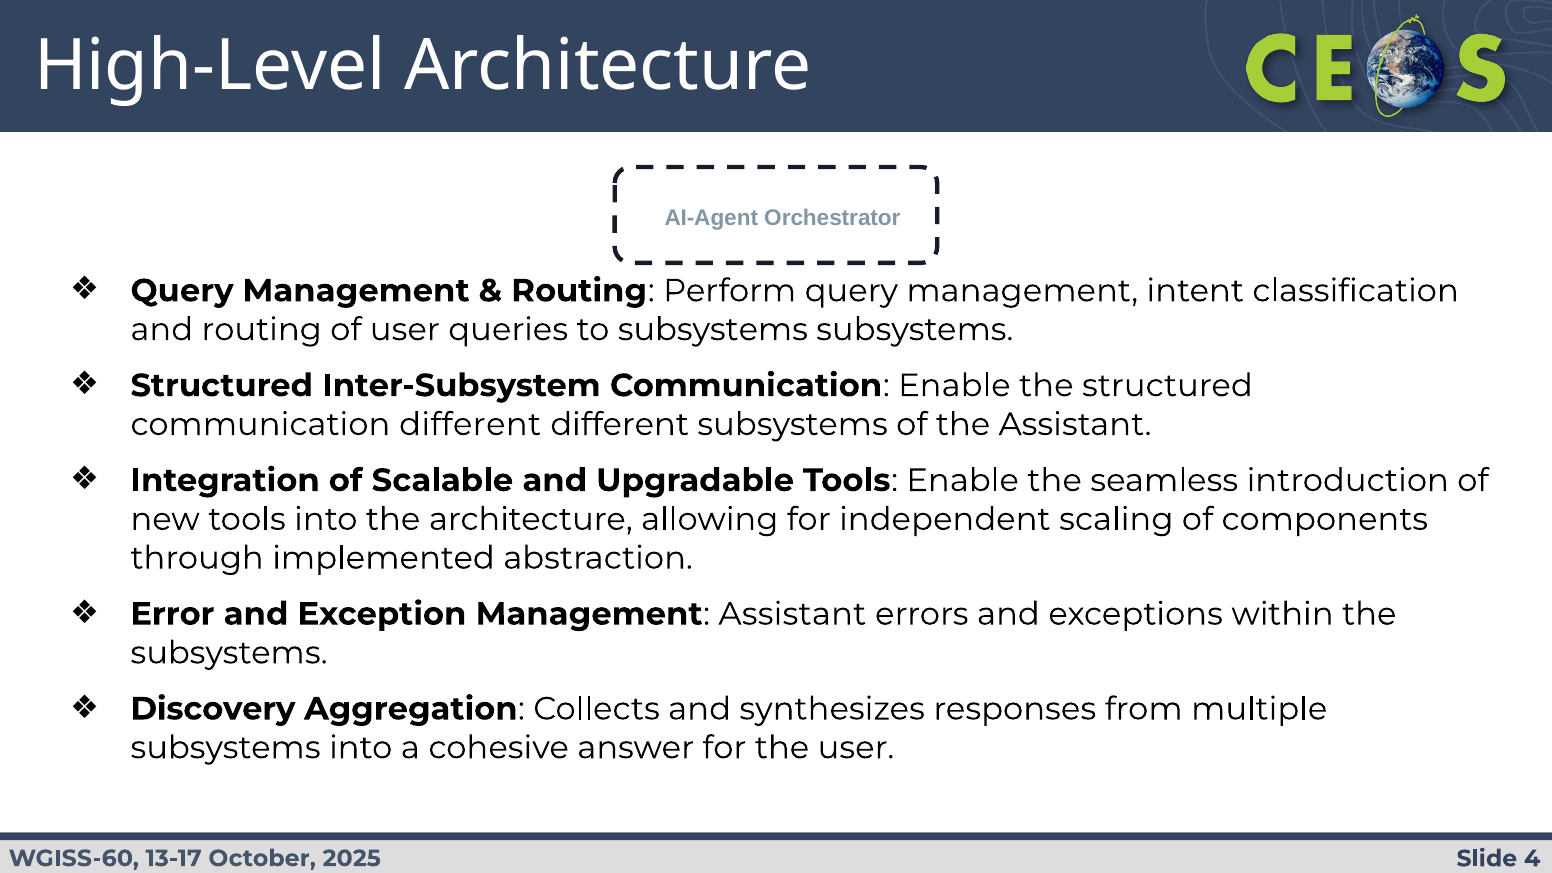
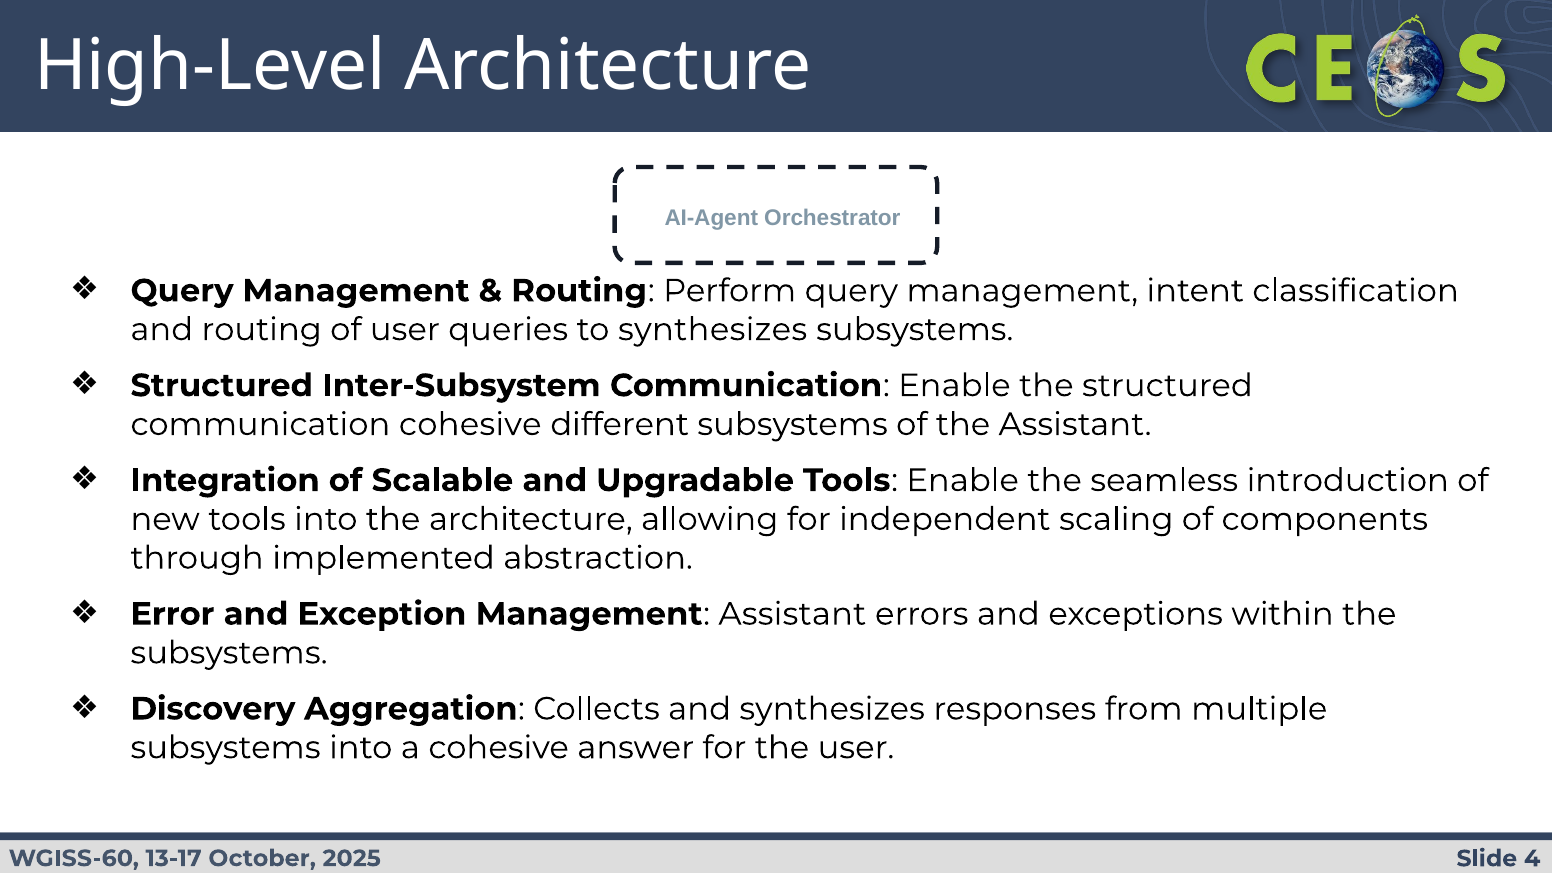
to subsystems: subsystems -> synthesizes
communication different: different -> cohesive
